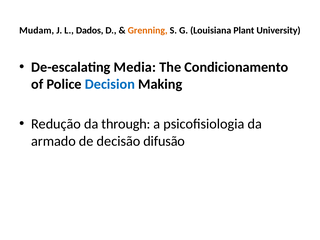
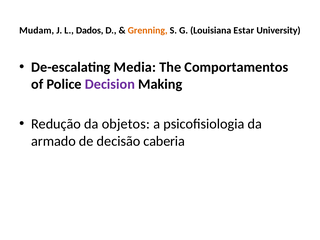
Plant: Plant -> Estar
Condicionamento: Condicionamento -> Comportamentos
Decision colour: blue -> purple
through: through -> objetos
difusão: difusão -> caberia
